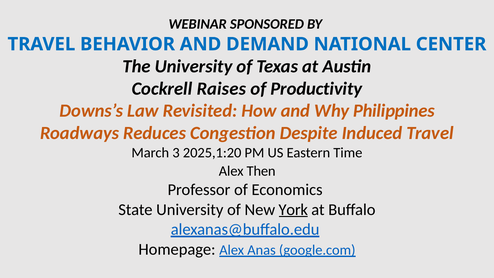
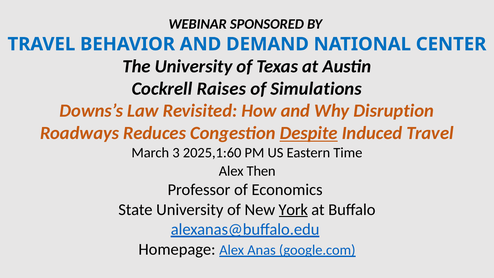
Productivity: Productivity -> Simulations
Philippines: Philippines -> Disruption
Despite underline: none -> present
2025,1:20: 2025,1:20 -> 2025,1:60
